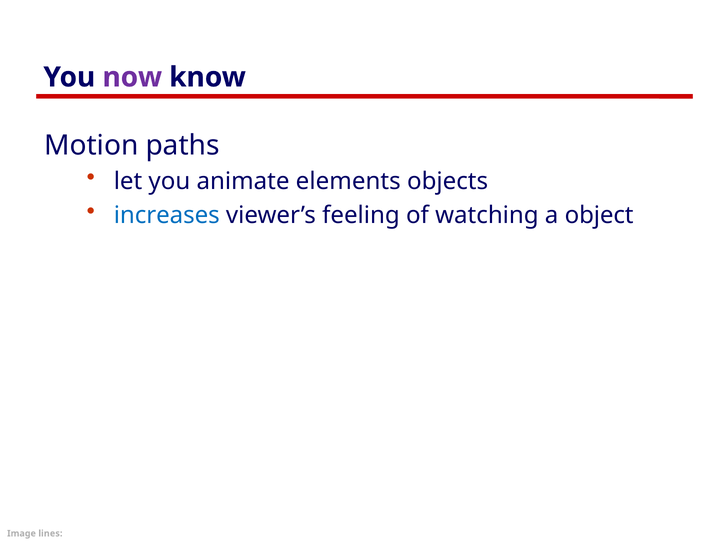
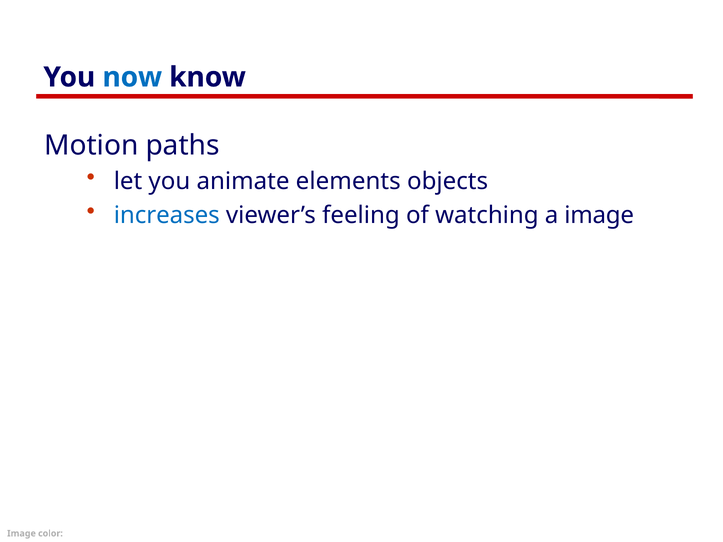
now colour: purple -> blue
a object: object -> image
lines: lines -> color
